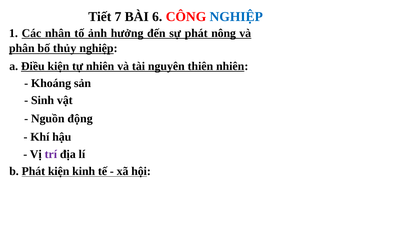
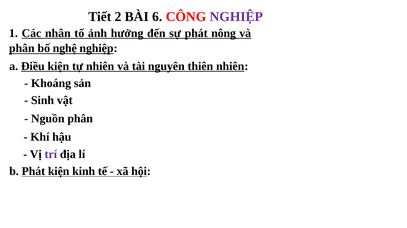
7: 7 -> 2
NGHIỆP at (236, 17) colour: blue -> purple
thủy: thủy -> nghệ
Nguồn động: động -> phân
